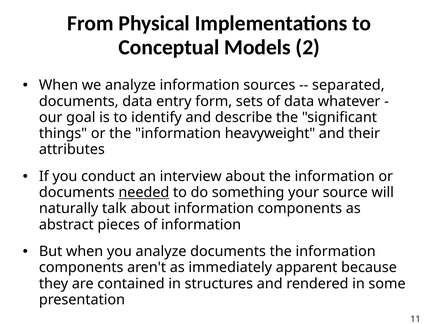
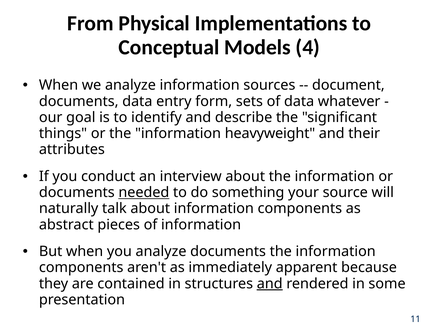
2: 2 -> 4
separated: separated -> document
and at (270, 283) underline: none -> present
